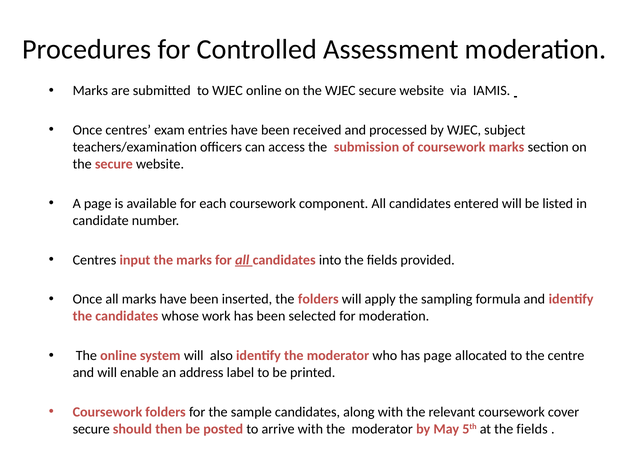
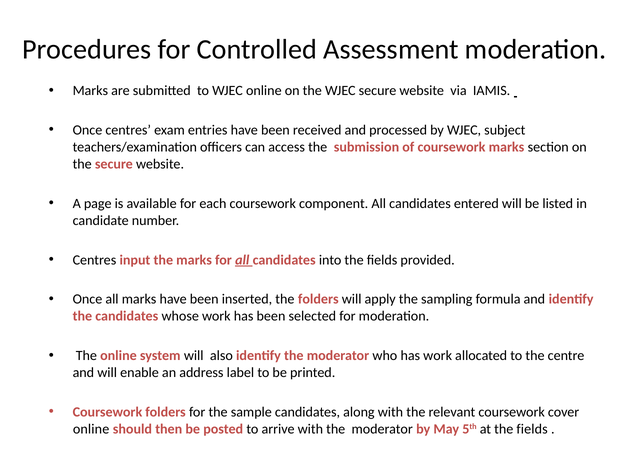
has page: page -> work
secure at (91, 429): secure -> online
